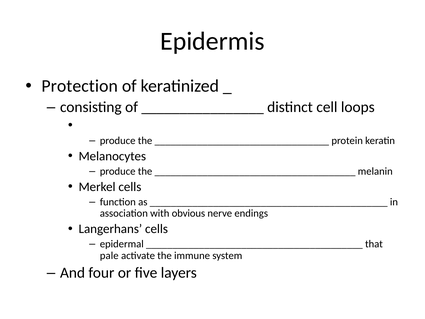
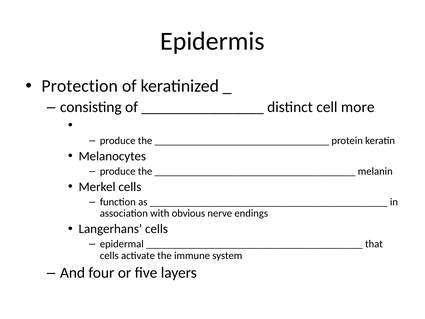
loops: loops -> more
pale at (109, 255): pale -> cells
